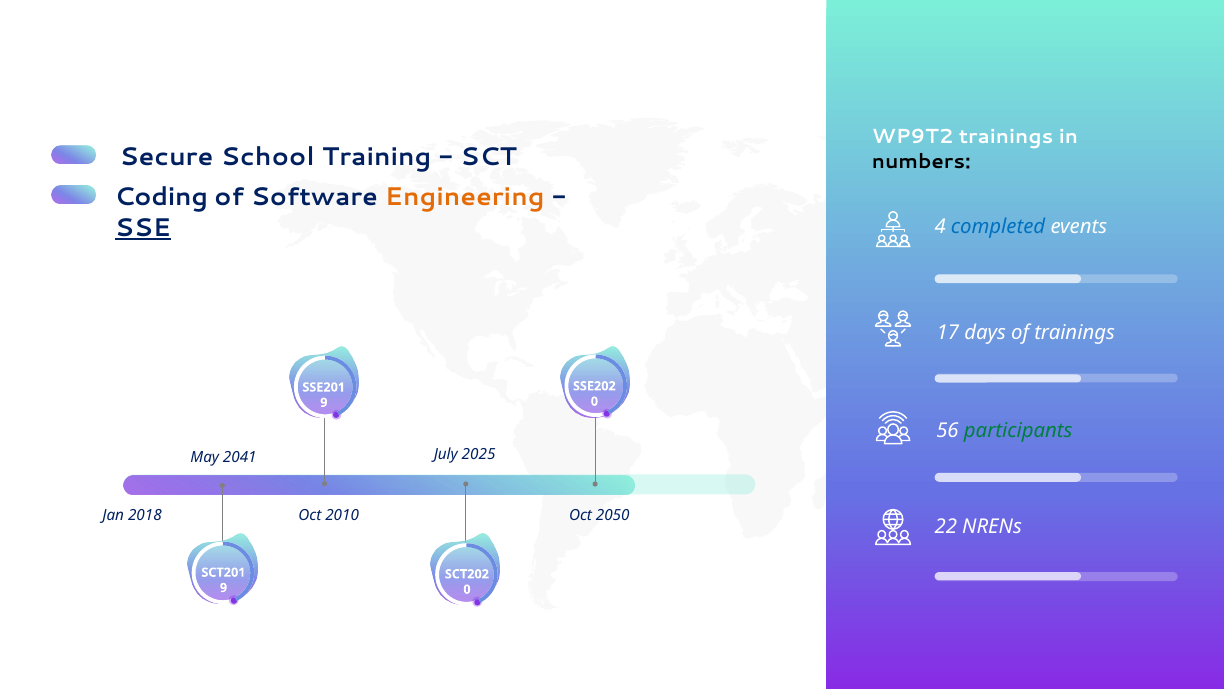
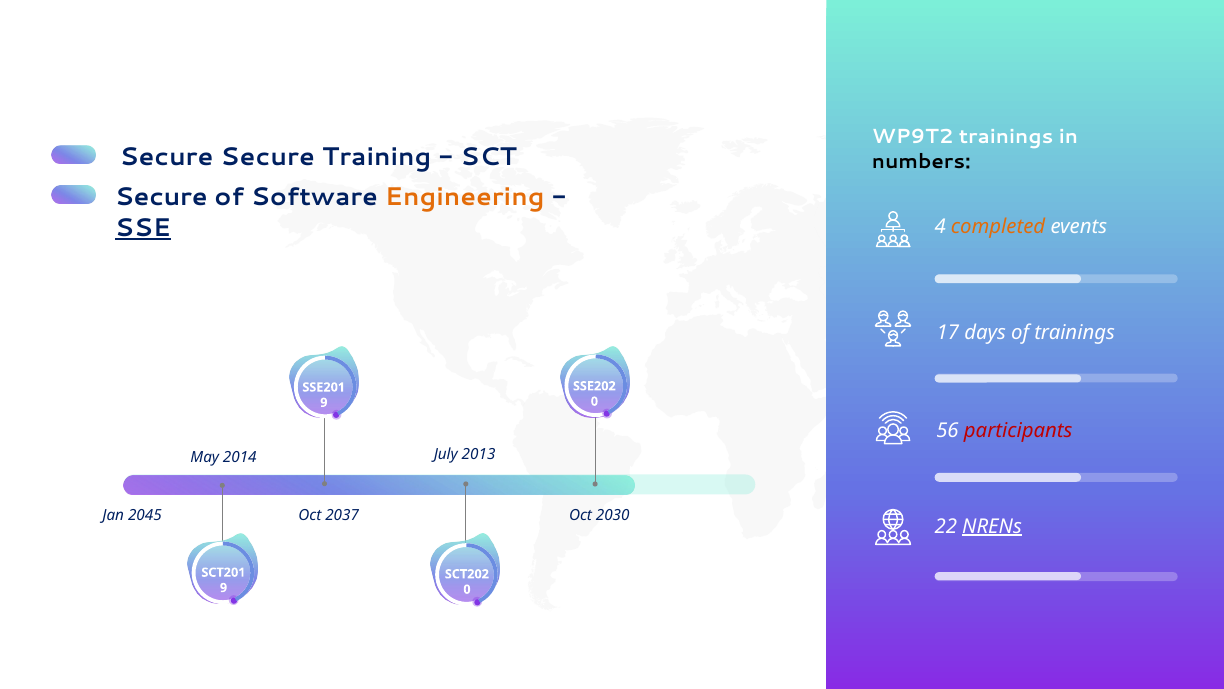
Secure School: School -> Secure
Coding at (161, 197): Coding -> Secure
completed colour: blue -> orange
participants colour: green -> red
2025: 2025 -> 2013
2041: 2041 -> 2014
2018: 2018 -> 2045
2010: 2010 -> 2037
2050: 2050 -> 2030
NRENs underline: none -> present
